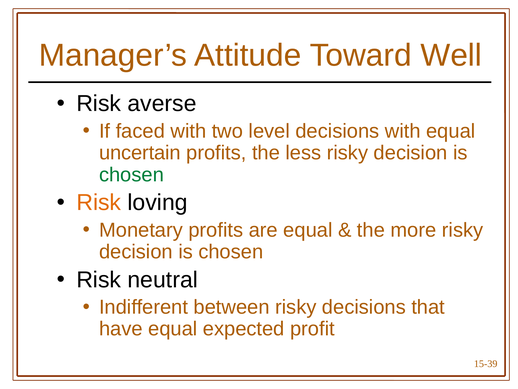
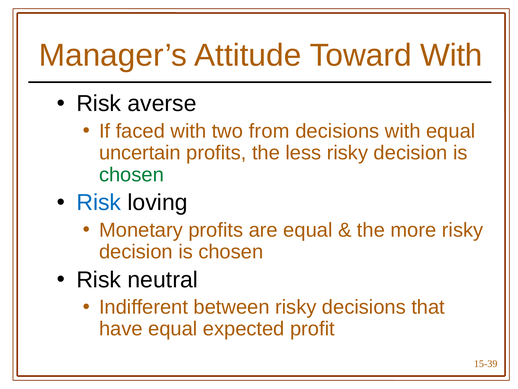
Toward Well: Well -> With
level: level -> from
Risk at (99, 202) colour: orange -> blue
